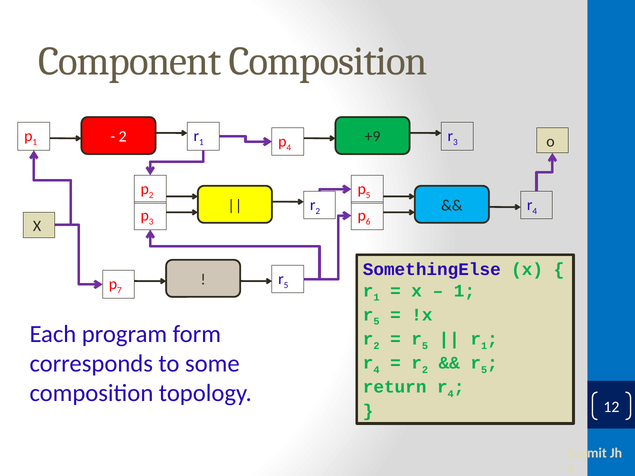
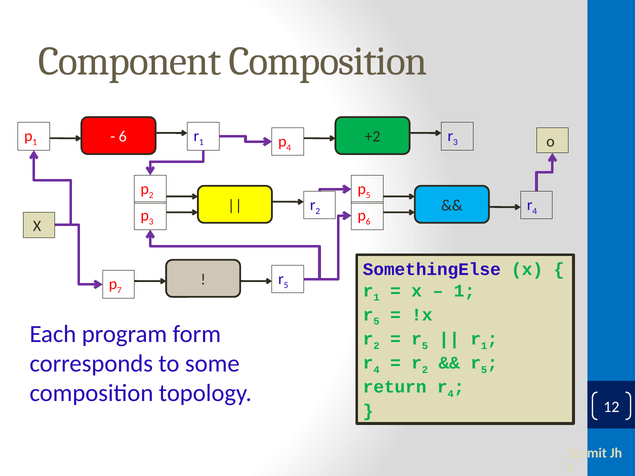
2 at (123, 137): 2 -> 6
+9: +9 -> +2
